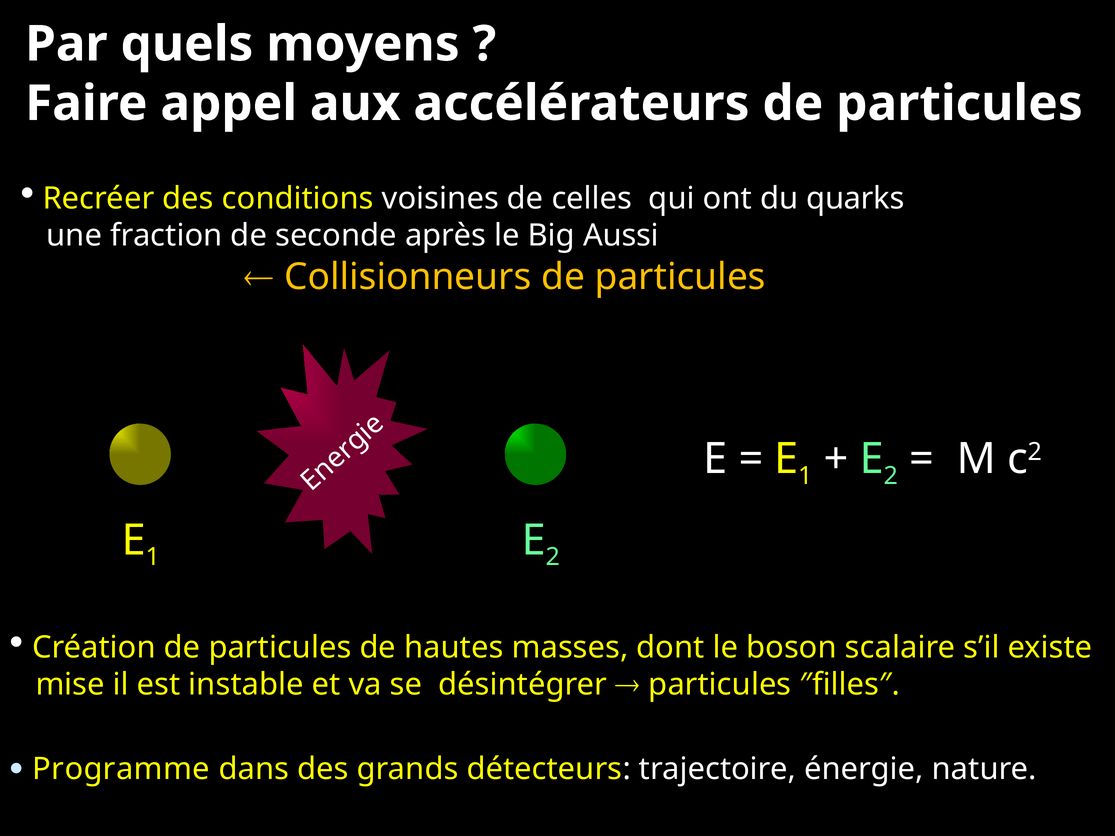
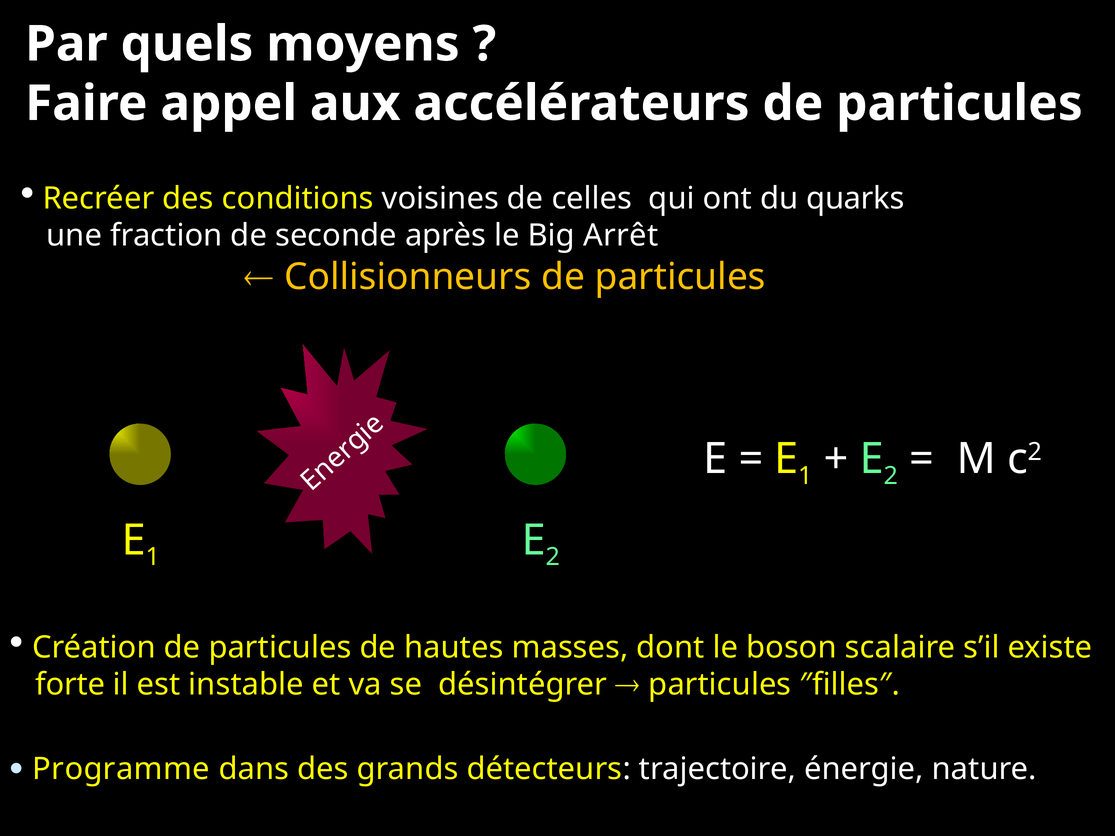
Aussi: Aussi -> Arrêt
mise: mise -> forte
